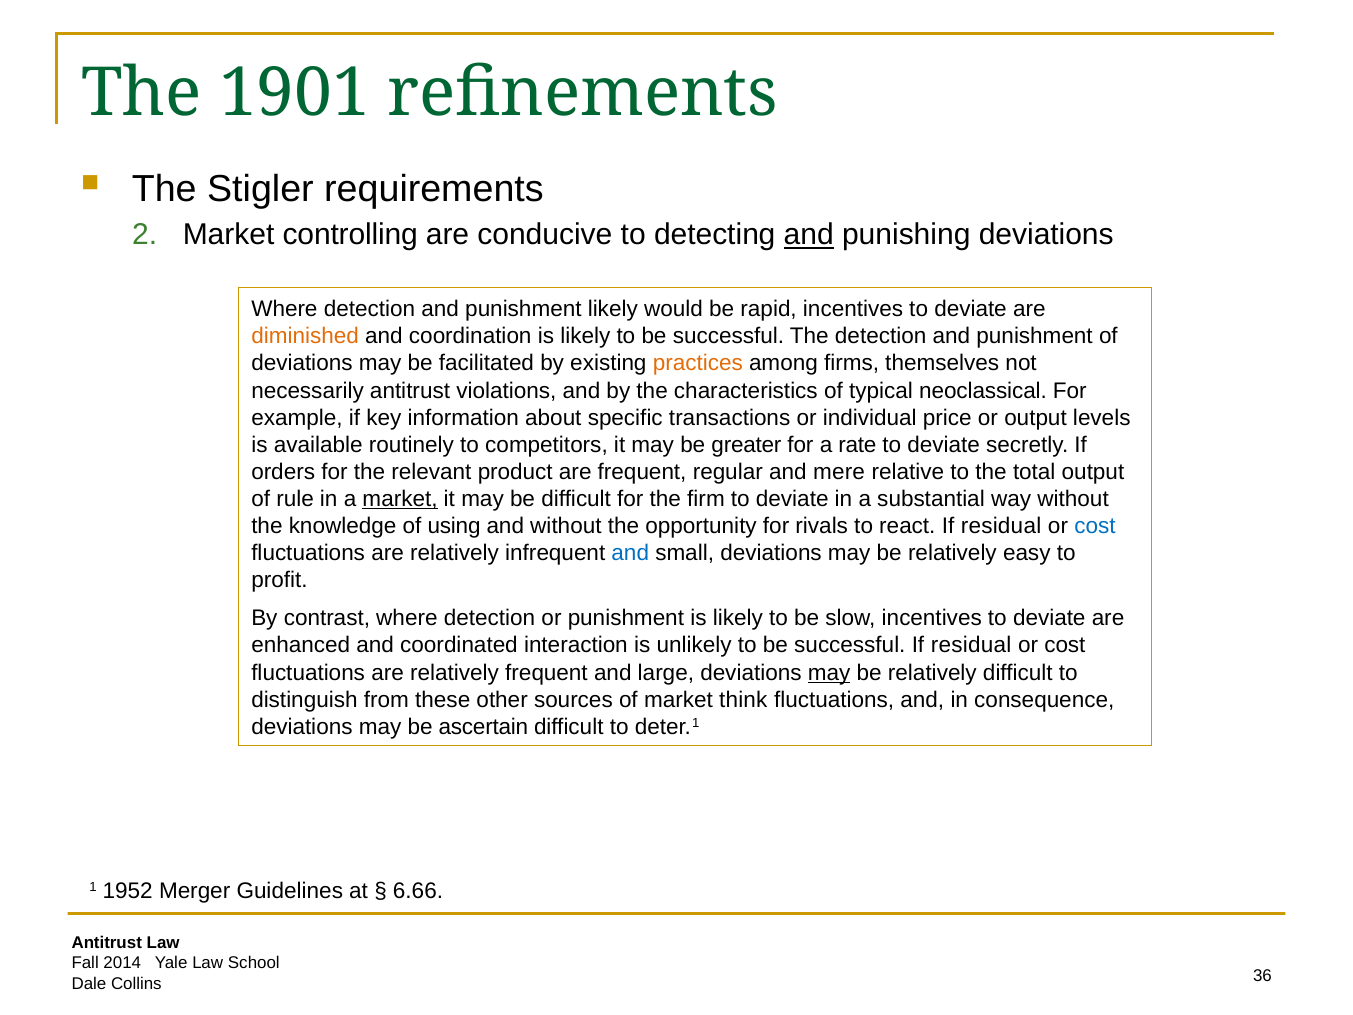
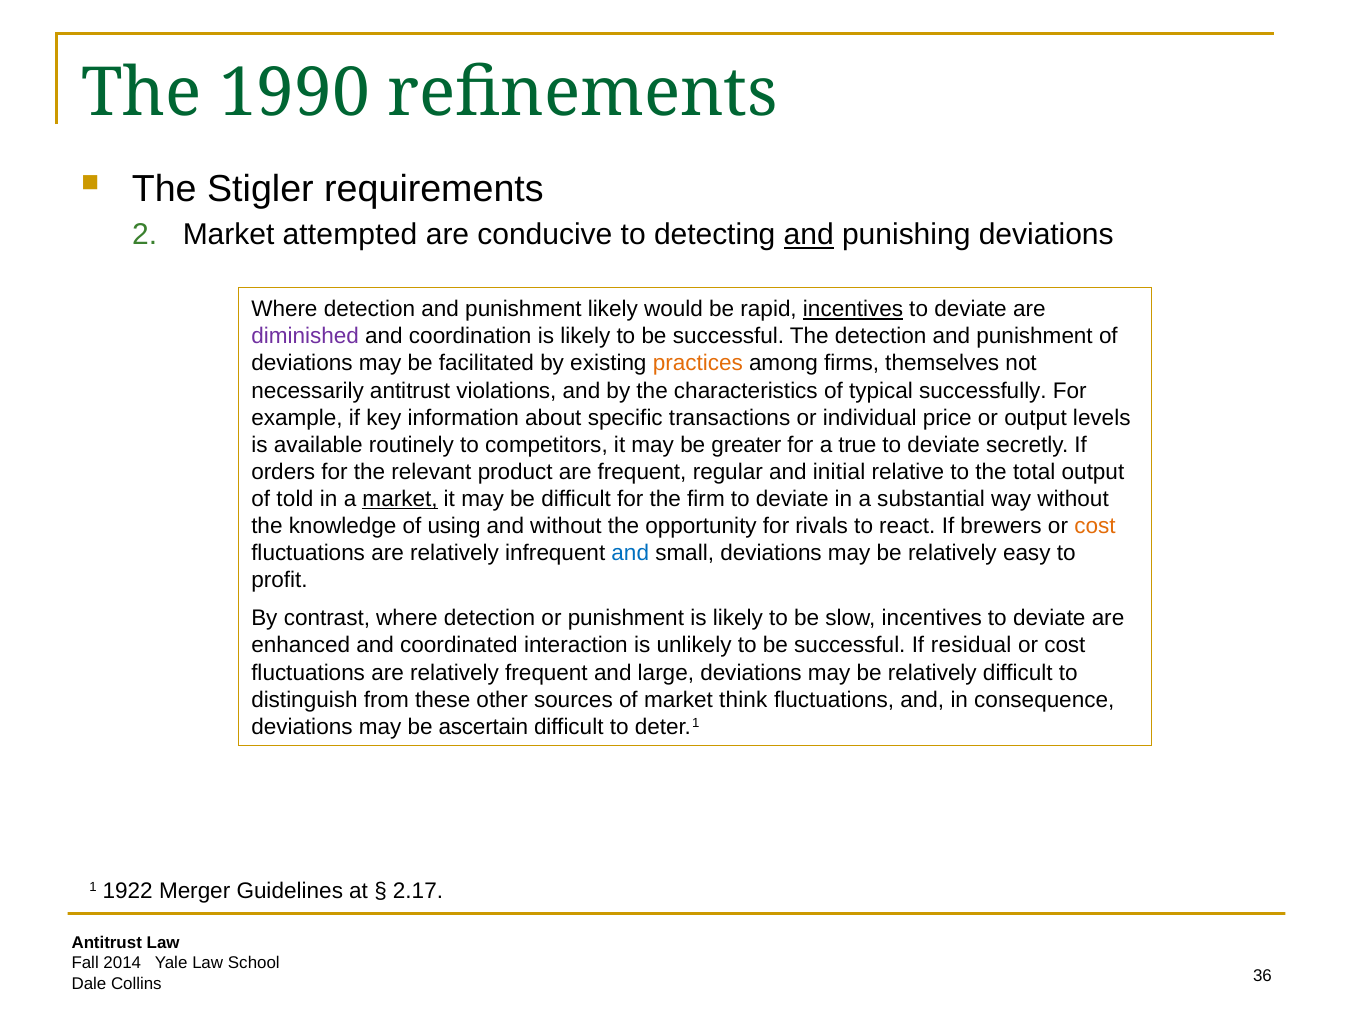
1901: 1901 -> 1990
controlling: controlling -> attempted
incentives at (853, 309) underline: none -> present
diminished colour: orange -> purple
neoclassical: neoclassical -> successfully
rate: rate -> true
mere: mere -> initial
rule: rule -> told
react If residual: residual -> brewers
cost at (1095, 526) colour: blue -> orange
may at (829, 672) underline: present -> none
1952: 1952 -> 1922
6.66: 6.66 -> 2.17
